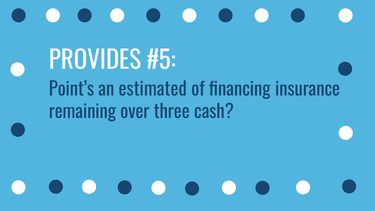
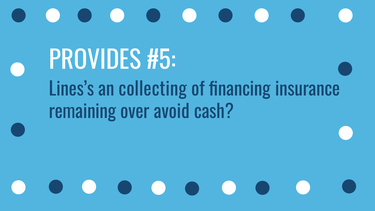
Point’s: Point’s -> Lines’s
estimated: estimated -> collecting
three: three -> avoid
